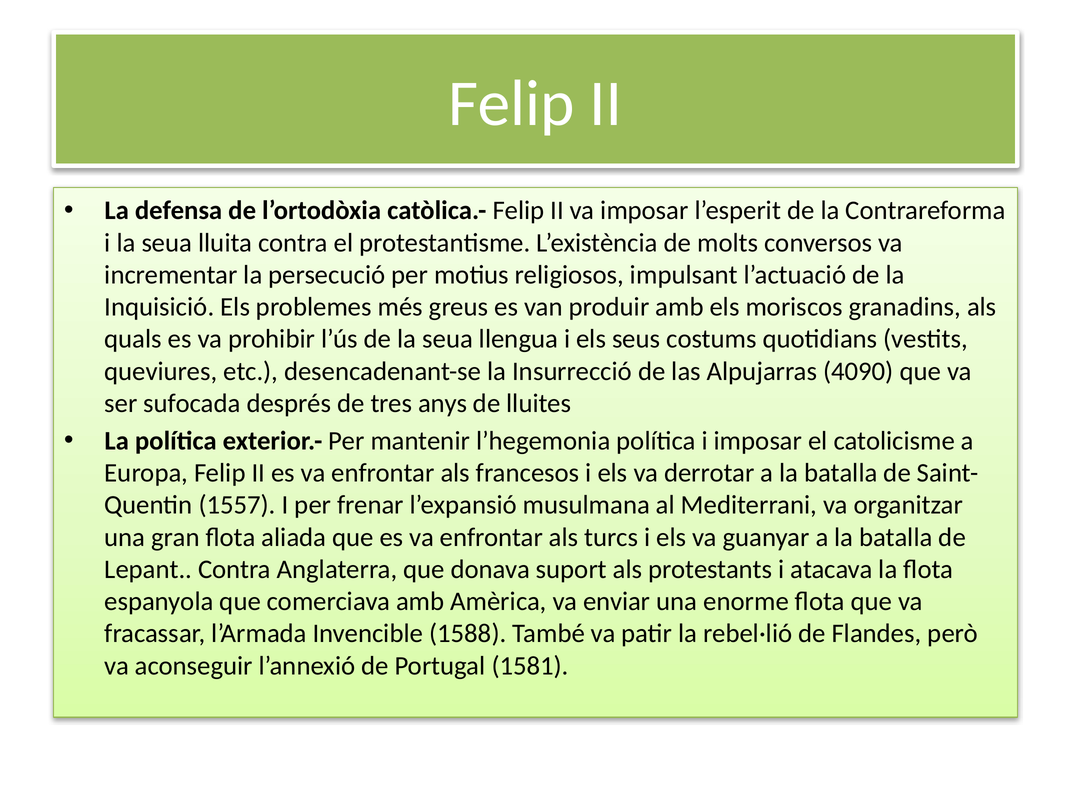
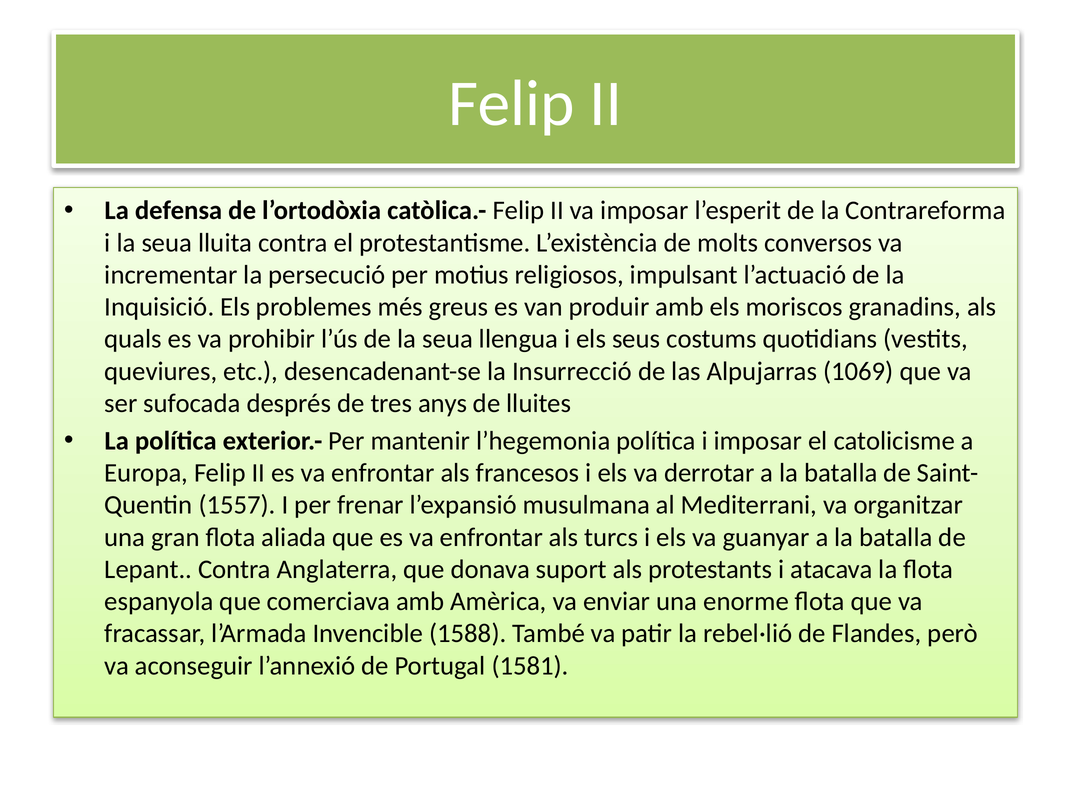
4090: 4090 -> 1069
